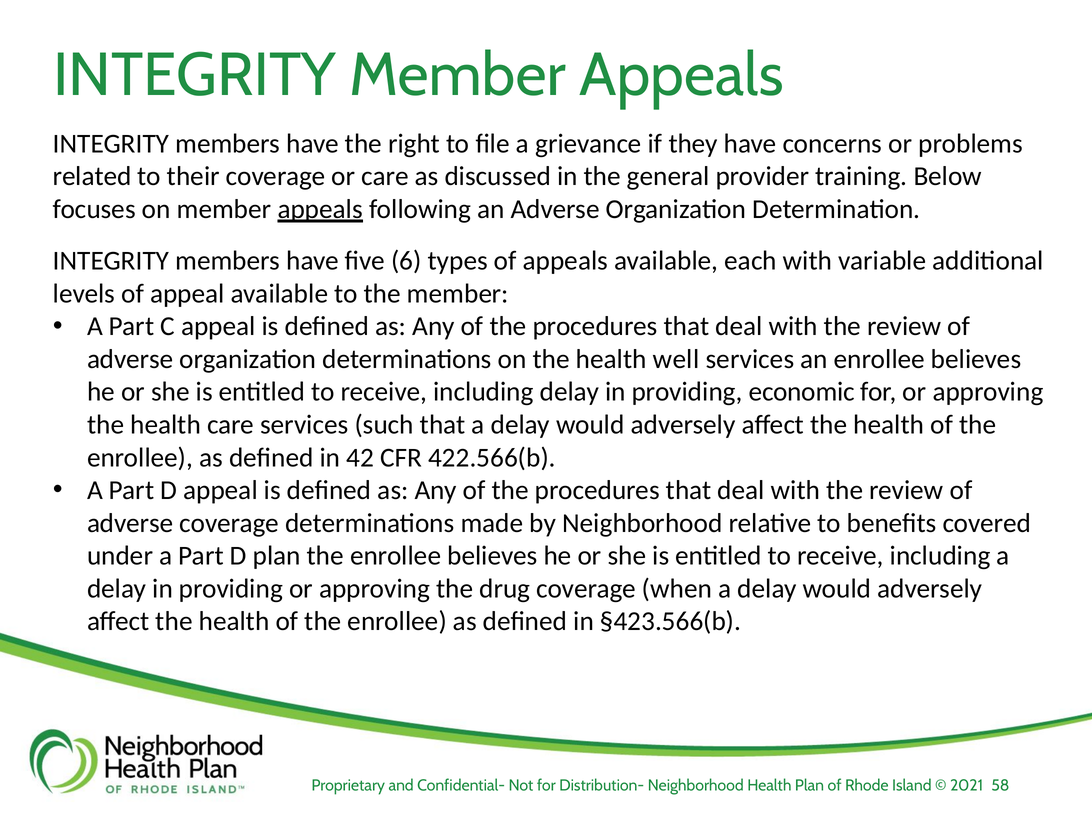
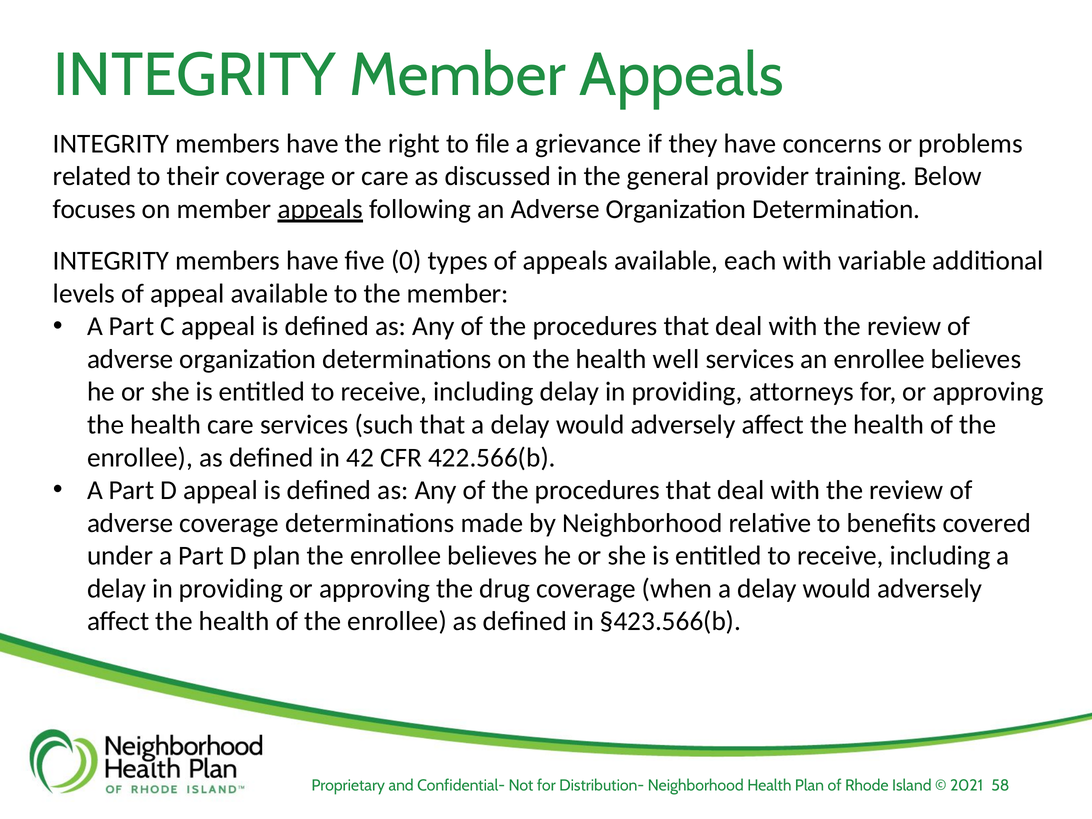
6: 6 -> 0
economic: economic -> attorneys
